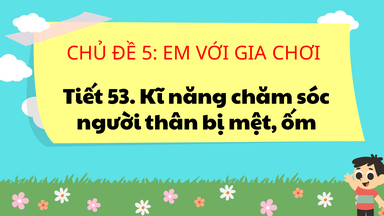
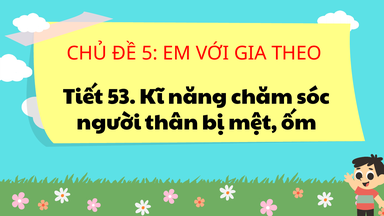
CHƠI: CHƠI -> THEO
